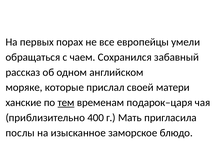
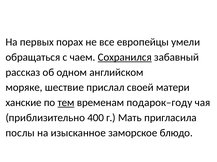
Сохранился underline: none -> present
которые: которые -> шествие
подарок–царя: подарок–царя -> подарок–году
